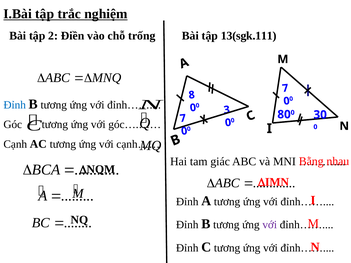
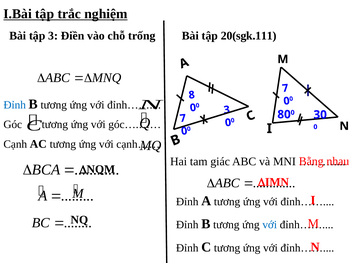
tập 2: 2 -> 3
13(sgk.111: 13(sgk.111 -> 20(sgk.111
với at (270, 225) colour: purple -> blue
